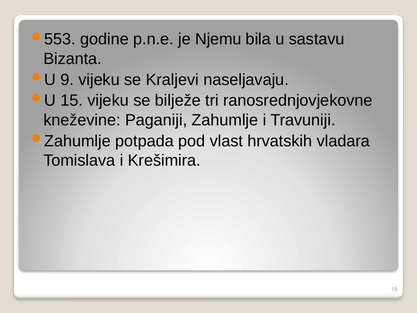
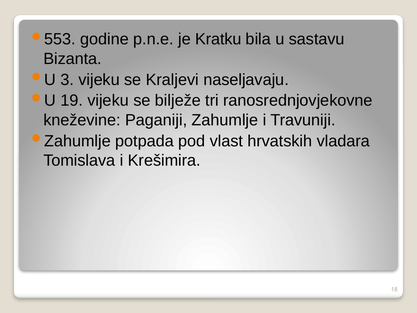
Njemu: Njemu -> Kratku
9: 9 -> 3
15: 15 -> 19
